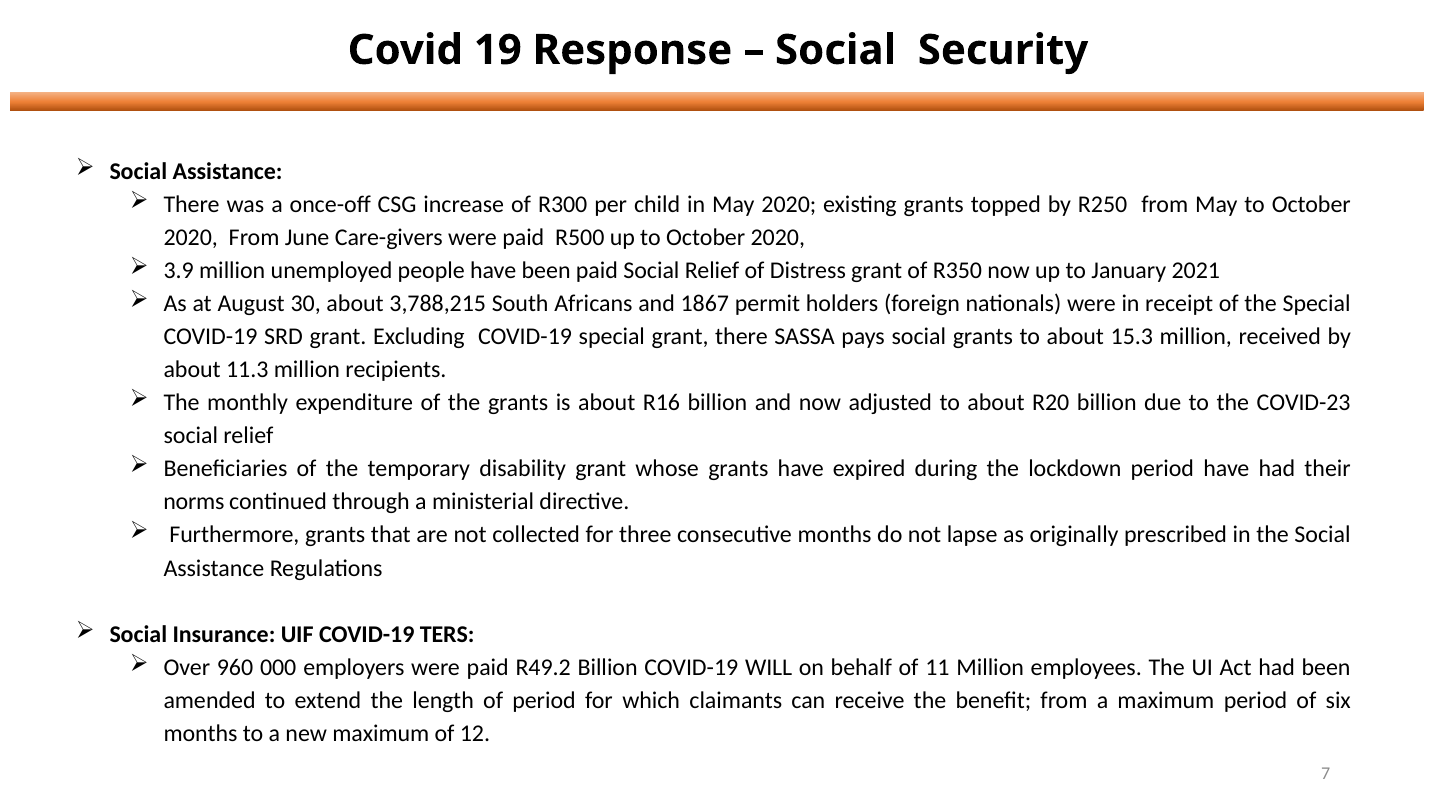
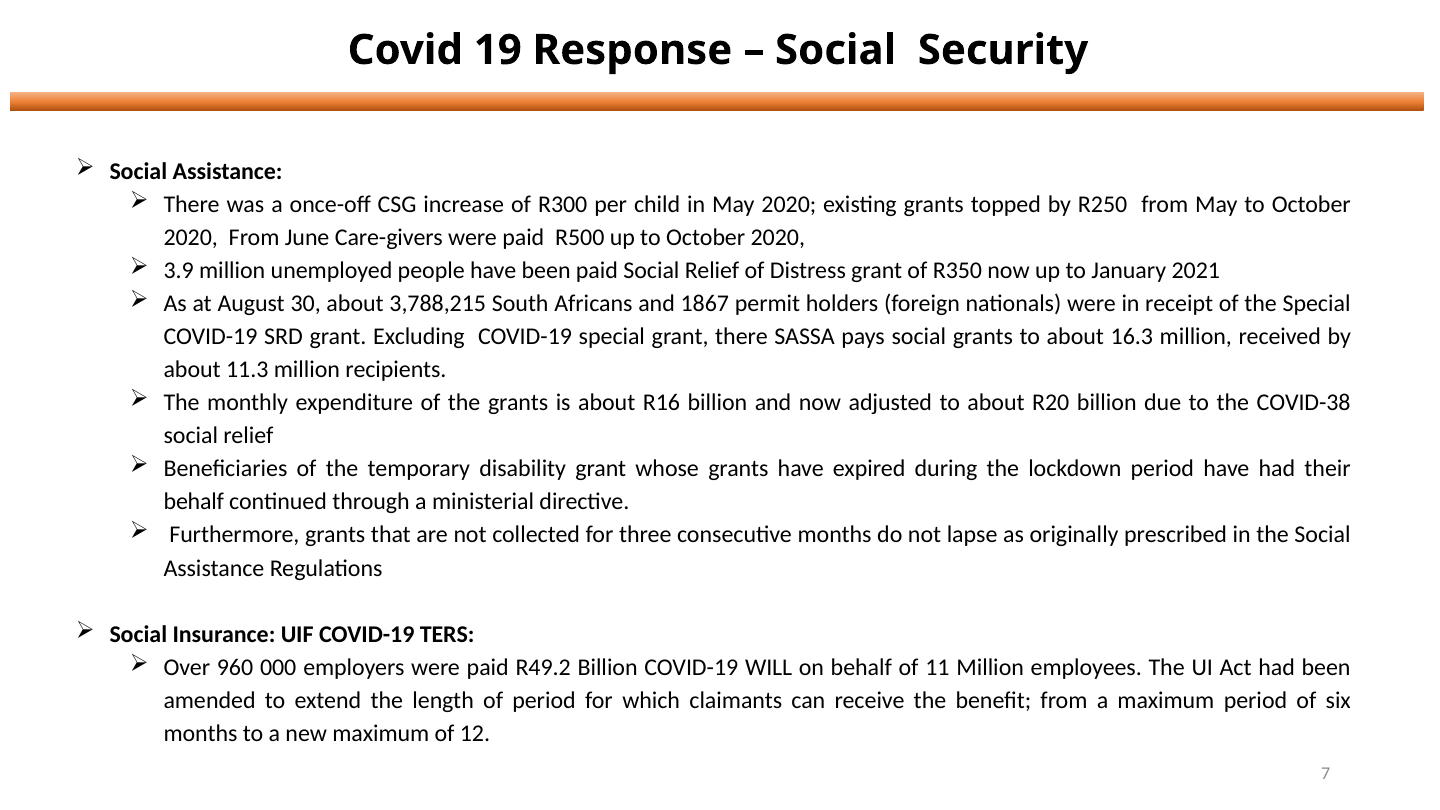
15.3: 15.3 -> 16.3
COVID-23: COVID-23 -> COVID-38
norms at (194, 502): norms -> behalf
